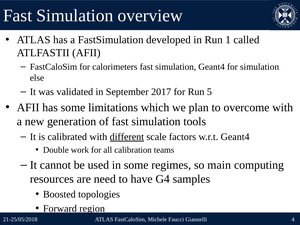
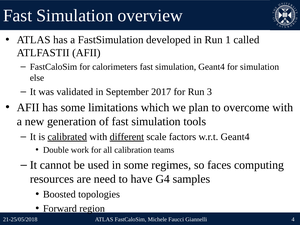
5: 5 -> 3
calibrated underline: none -> present
main: main -> faces
